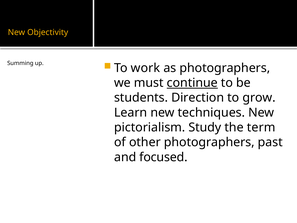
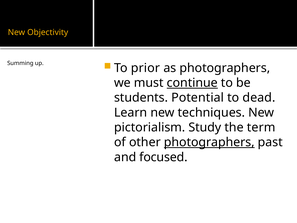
work: work -> prior
Direction: Direction -> Potential
grow: grow -> dead
photographers at (209, 142) underline: none -> present
